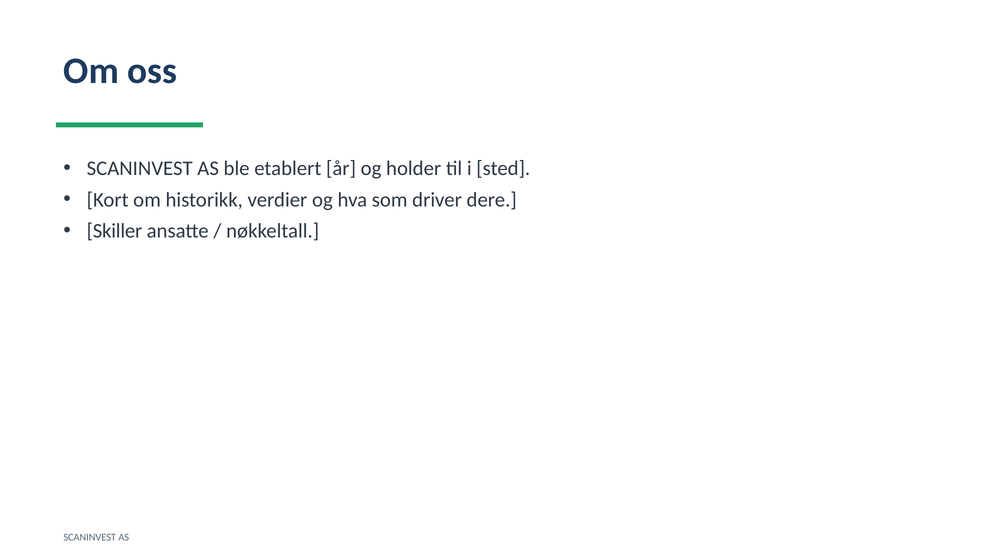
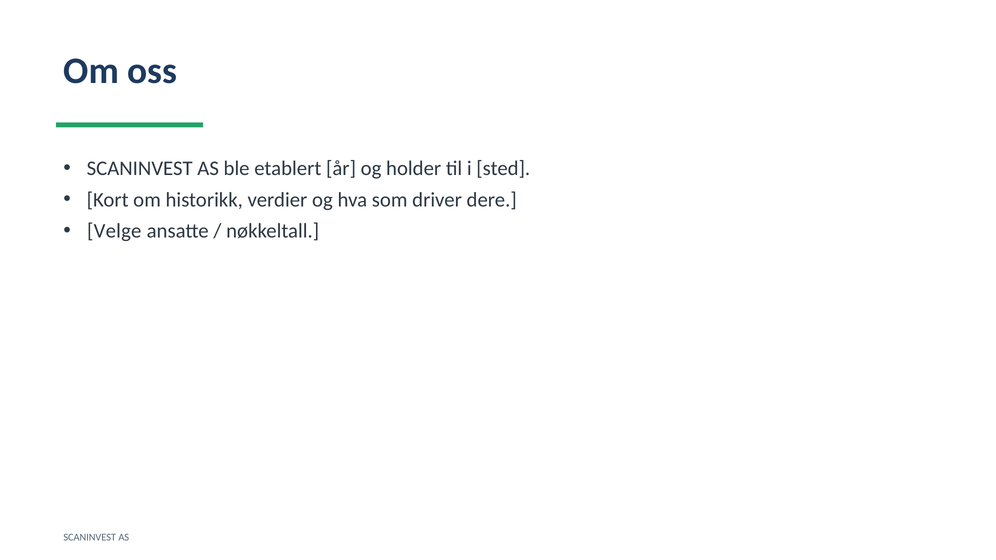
Skiller: Skiller -> Velge
